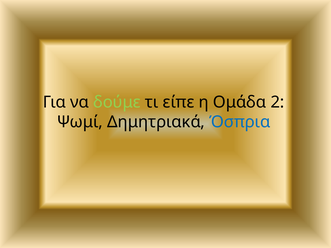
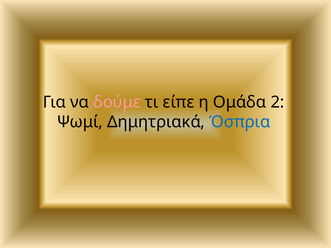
δούμε colour: light green -> pink
